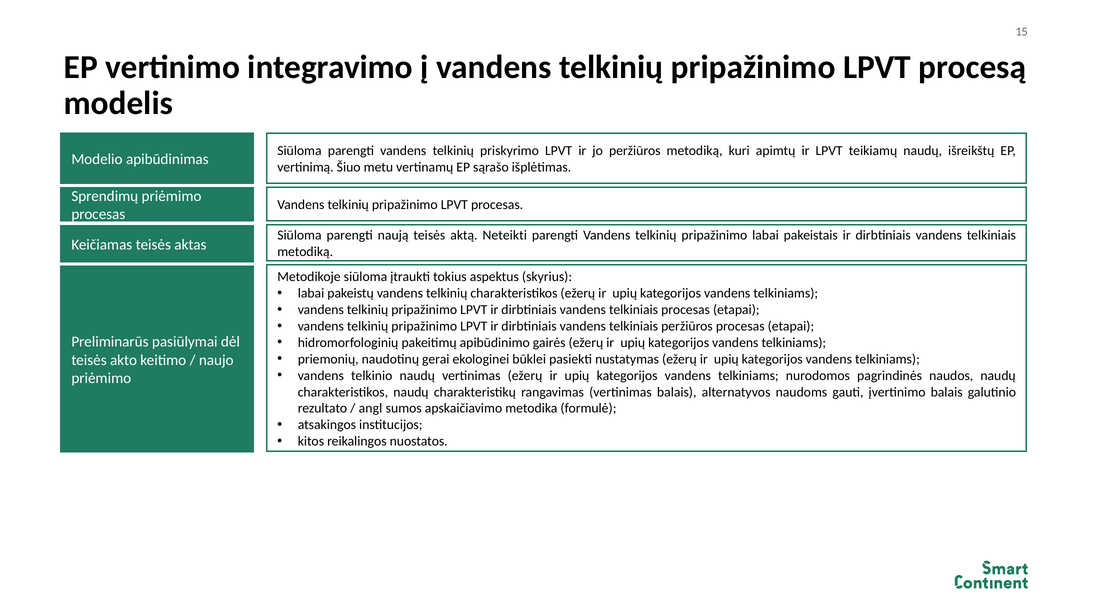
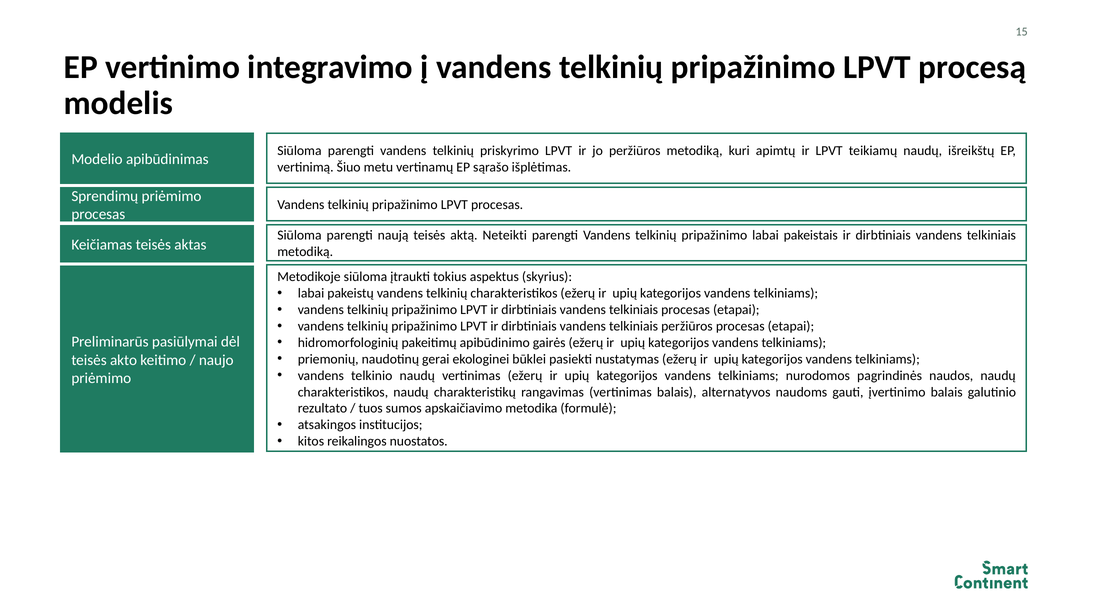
angl: angl -> tuos
